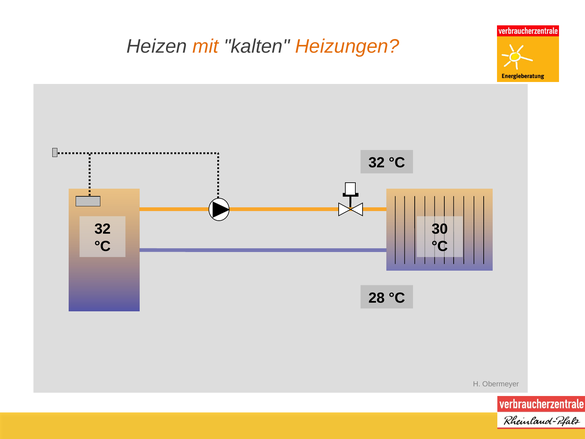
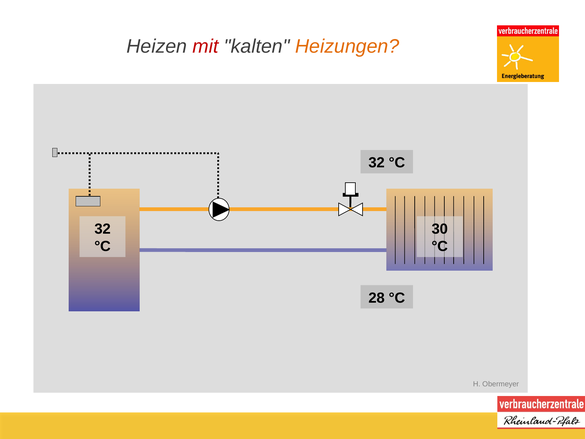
mit colour: orange -> red
